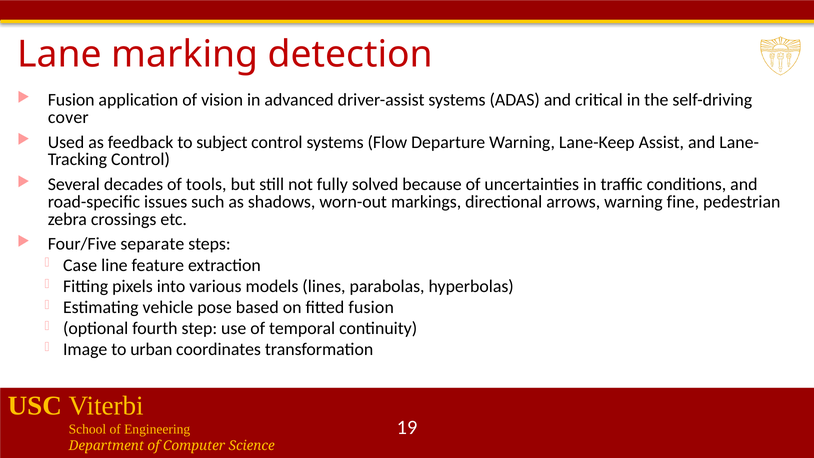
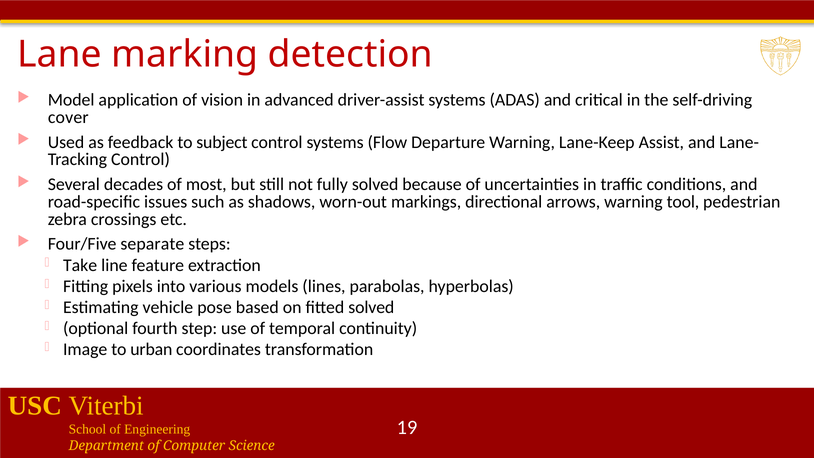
Fusion at (71, 100): Fusion -> Model
tools: tools -> most
fine: fine -> tool
Case: Case -> Take
fitted fusion: fusion -> solved
